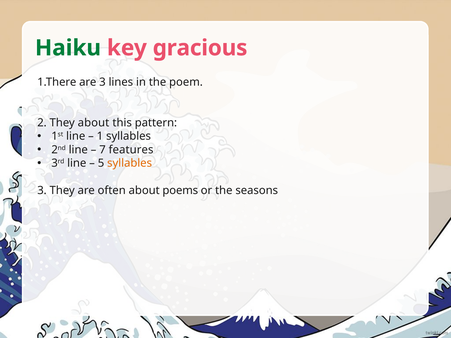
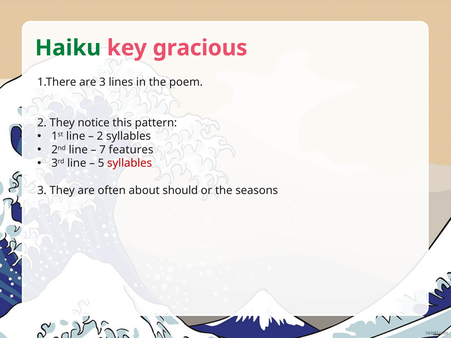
They about: about -> notice
1 at (100, 136): 1 -> 2
syllables at (130, 163) colour: orange -> red
poems: poems -> should
